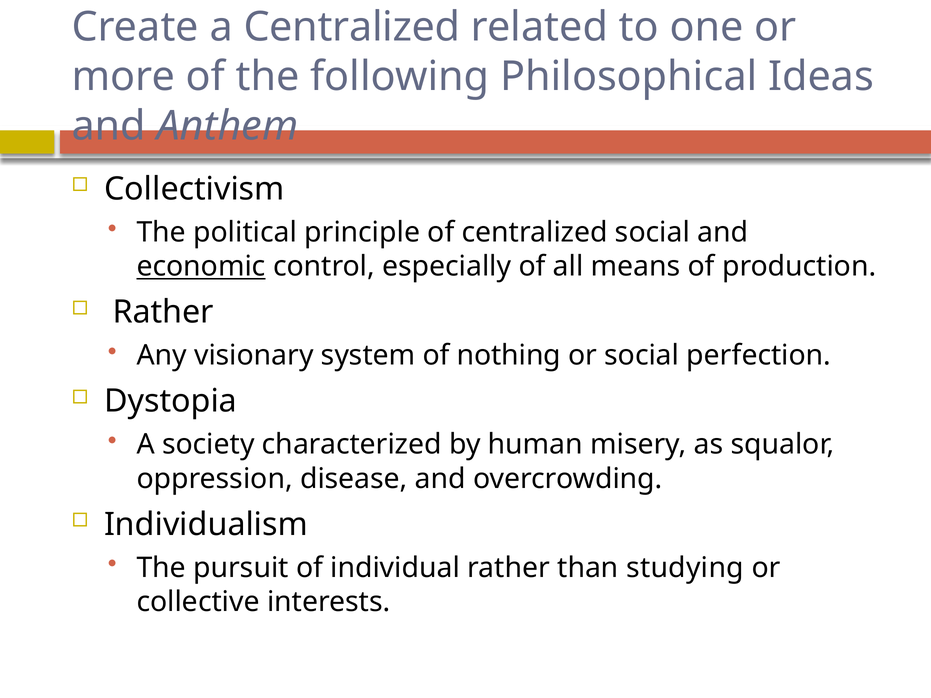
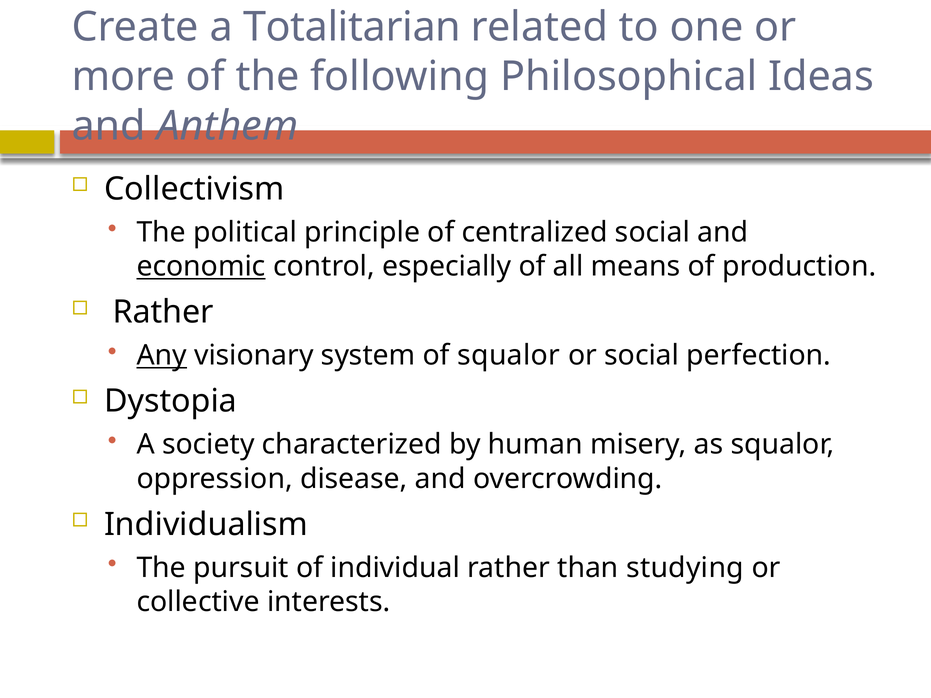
a Centralized: Centralized -> Totalitarian
Any underline: none -> present
of nothing: nothing -> squalor
